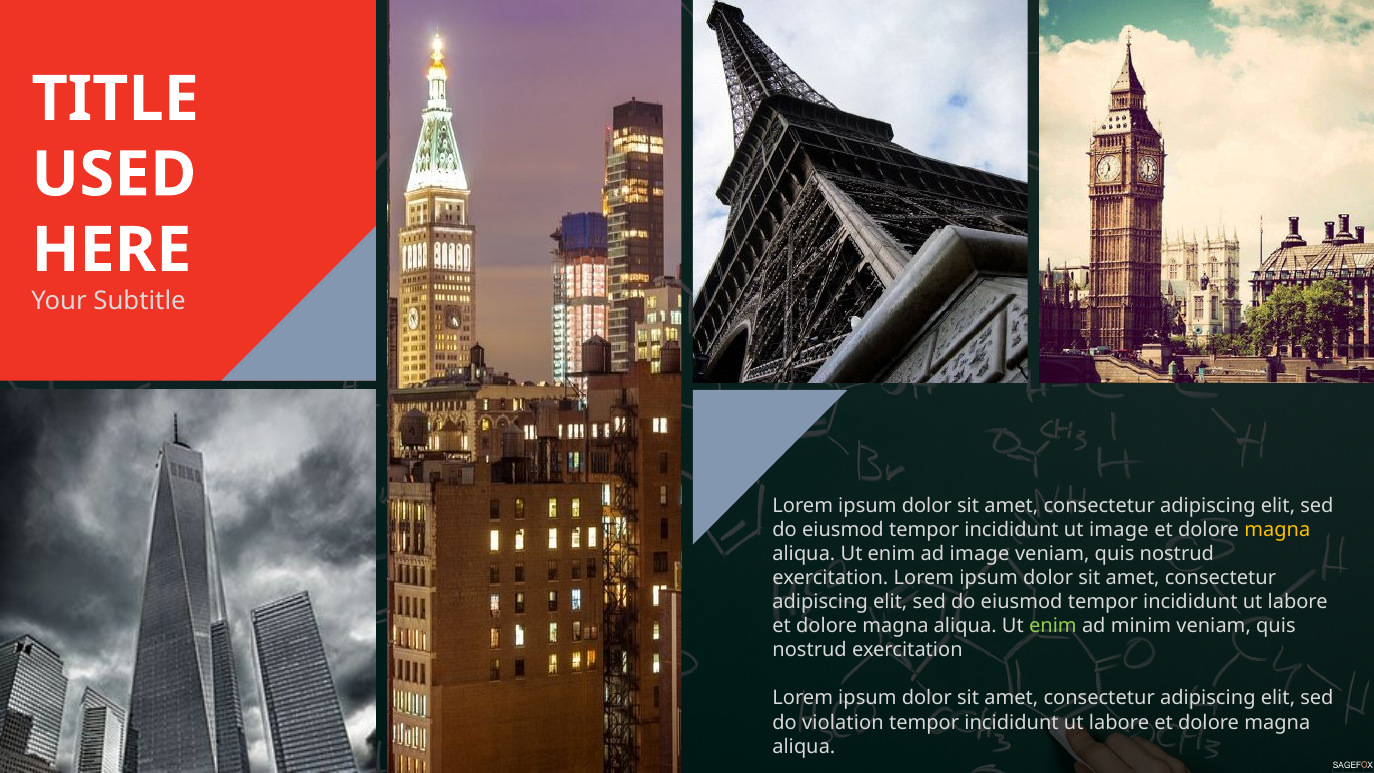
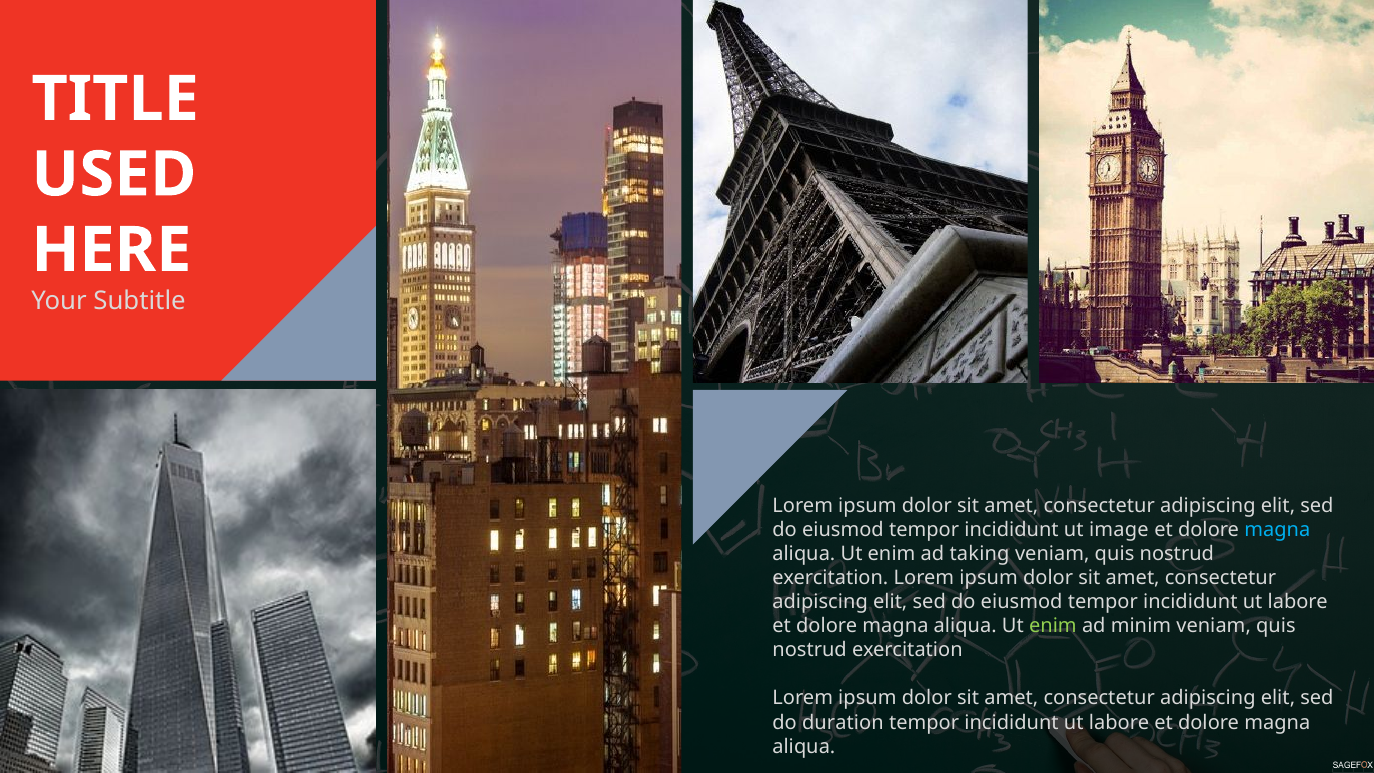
magna at (1277, 530) colour: yellow -> light blue
ad image: image -> taking
violation: violation -> duration
